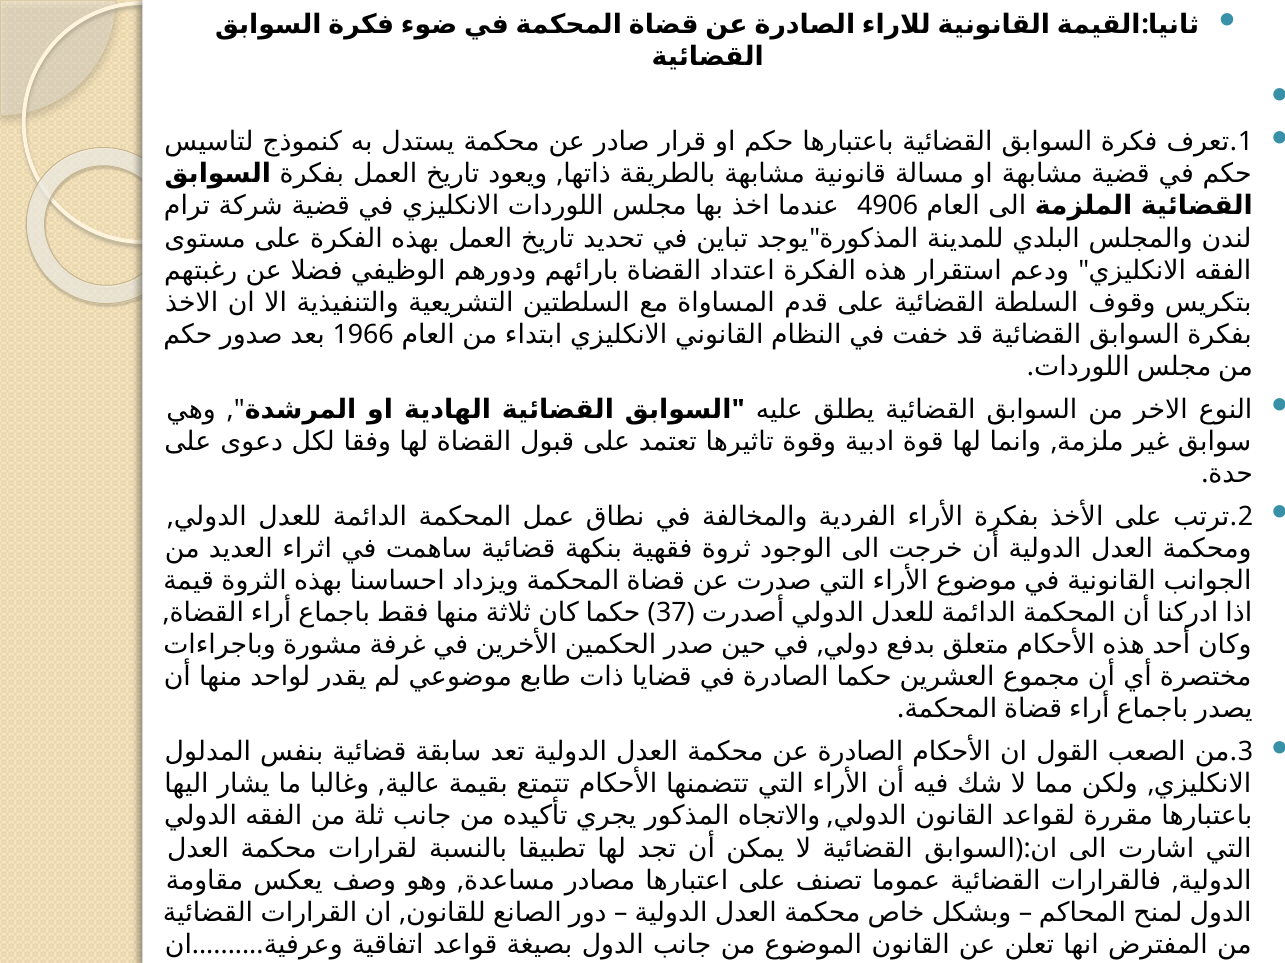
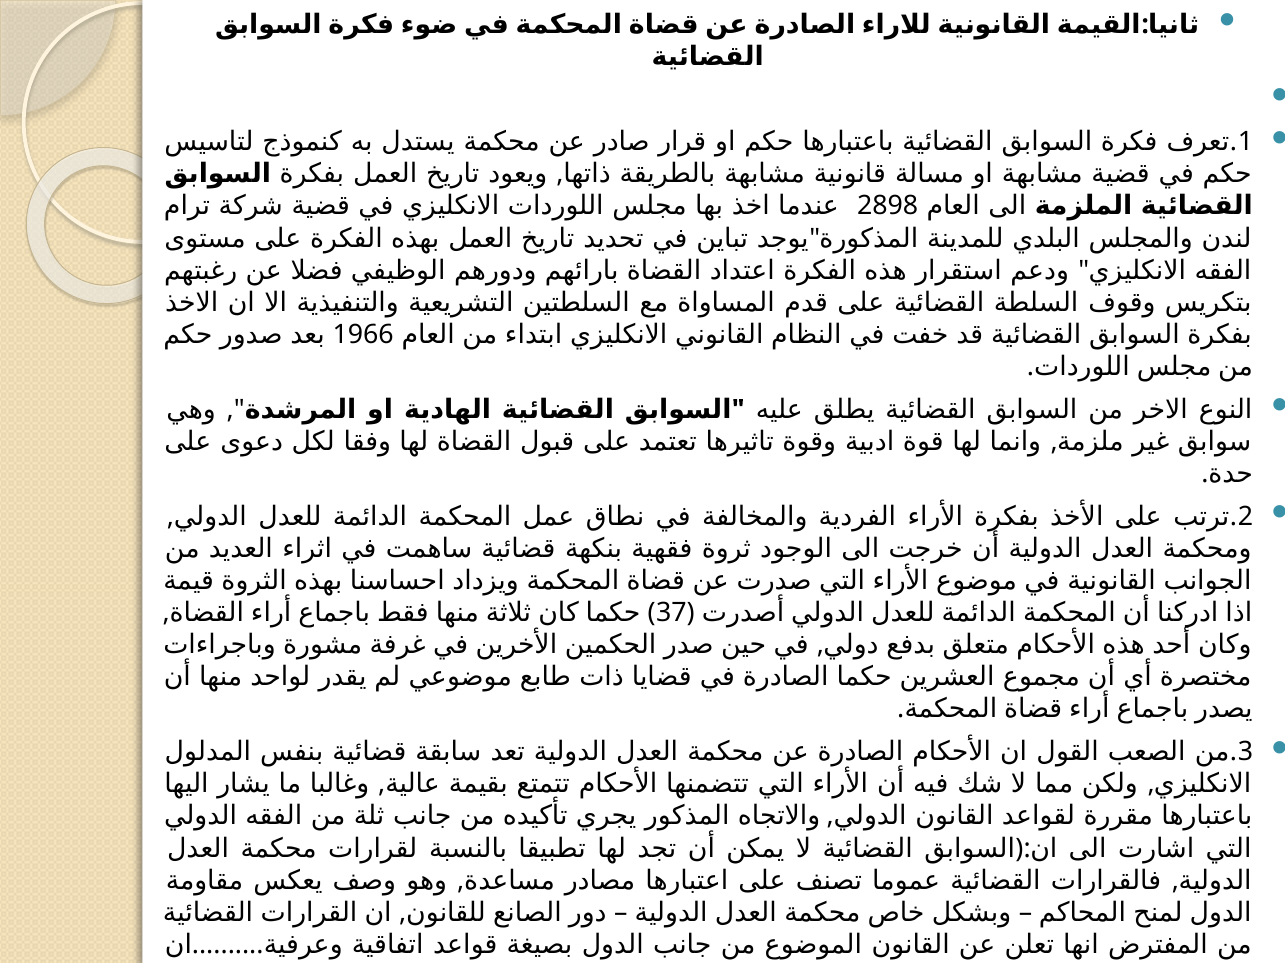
4906: 4906 -> 2898
